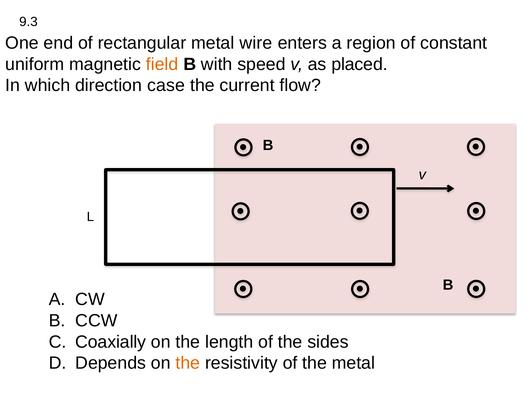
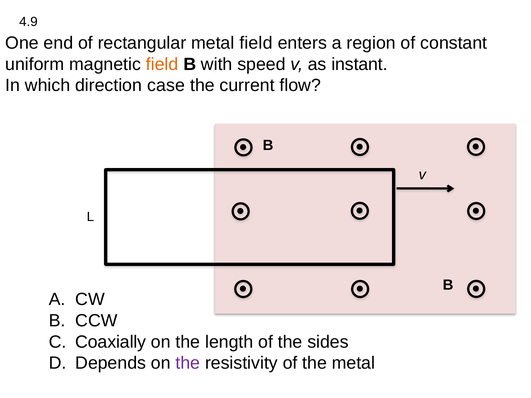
9.3: 9.3 -> 4.9
metal wire: wire -> field
placed: placed -> instant
the at (188, 363) colour: orange -> purple
